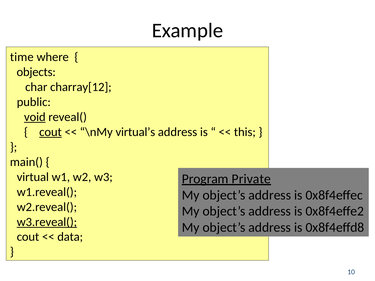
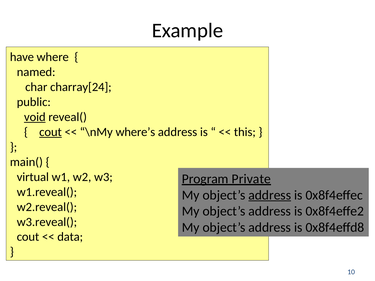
time: time -> have
objects: objects -> named
charray[12: charray[12 -> charray[24
virtual’s: virtual’s -> where’s
address at (270, 195) underline: none -> present
w3.reveal( underline: present -> none
